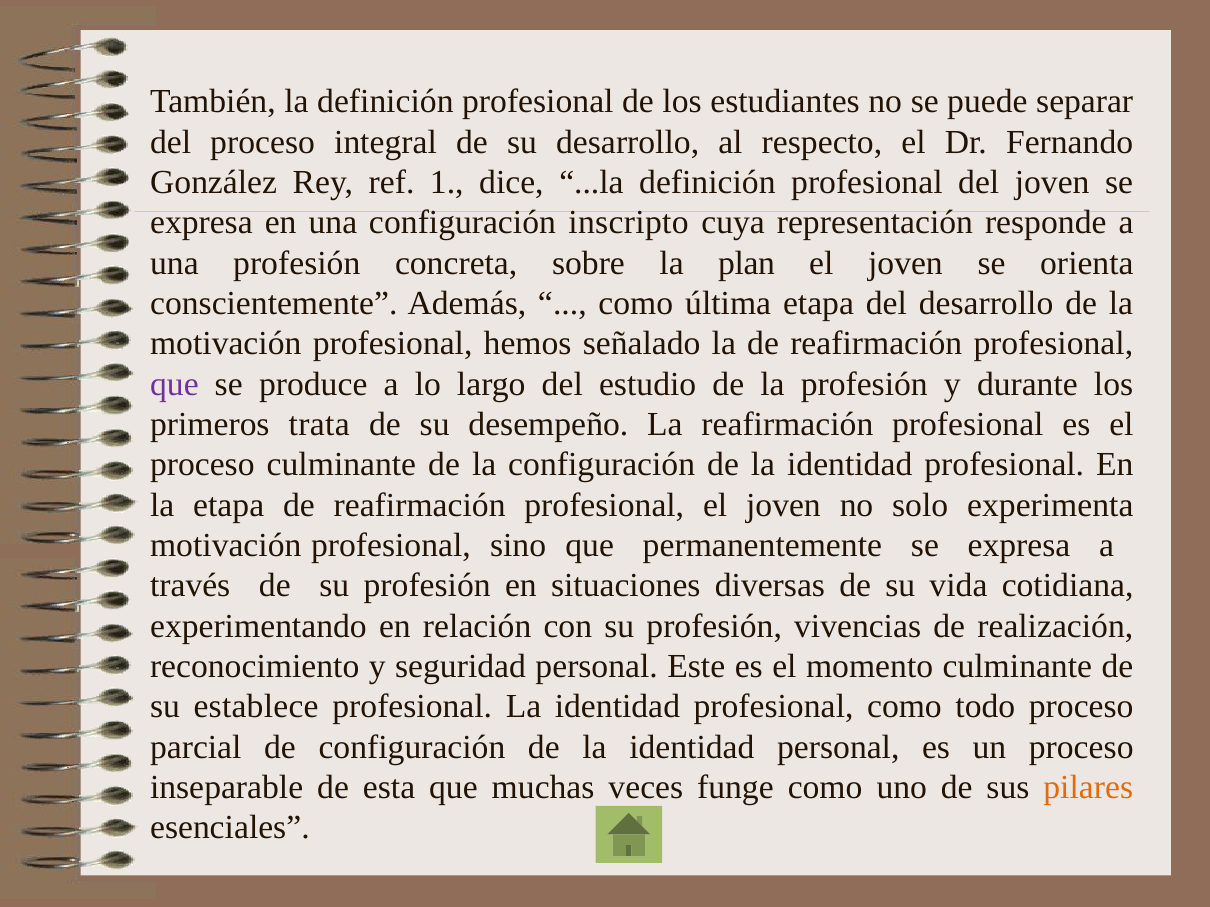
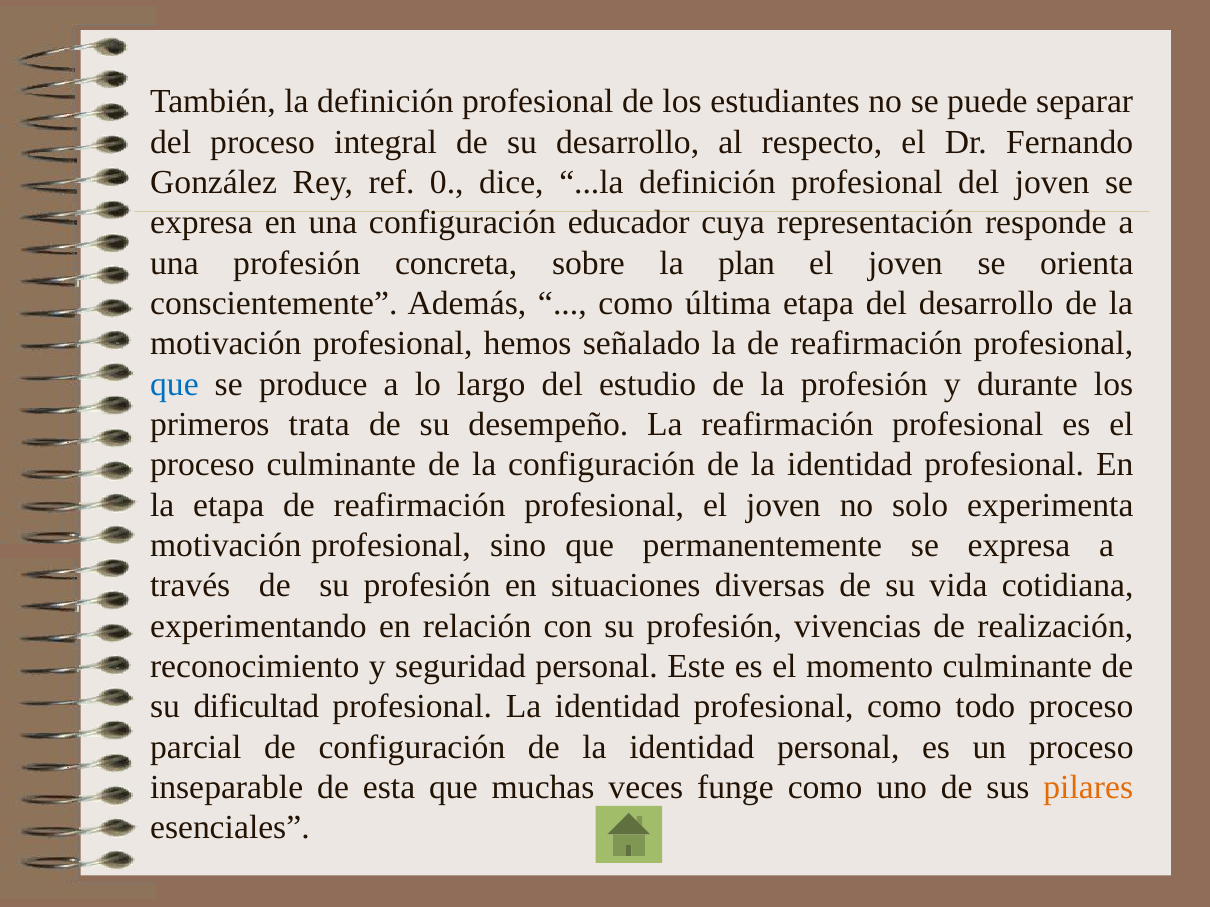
1: 1 -> 0
inscripto: inscripto -> educador
que at (174, 384) colour: purple -> blue
establece: establece -> dificultad
